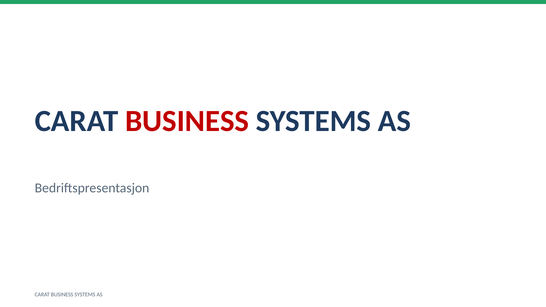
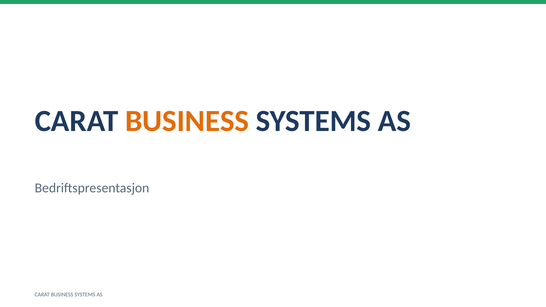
BUSINESS at (187, 121) colour: red -> orange
